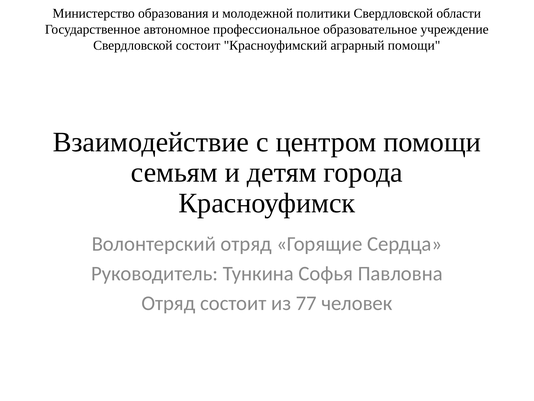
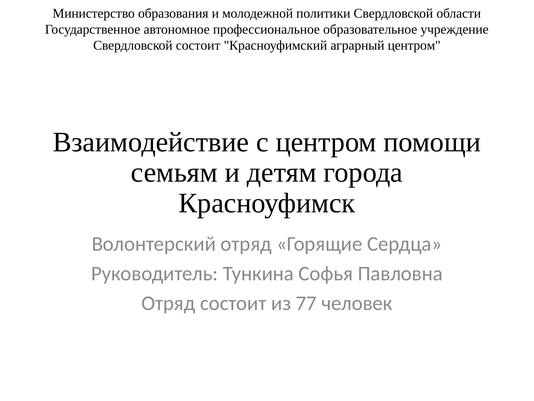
аграрный помощи: помощи -> центром
